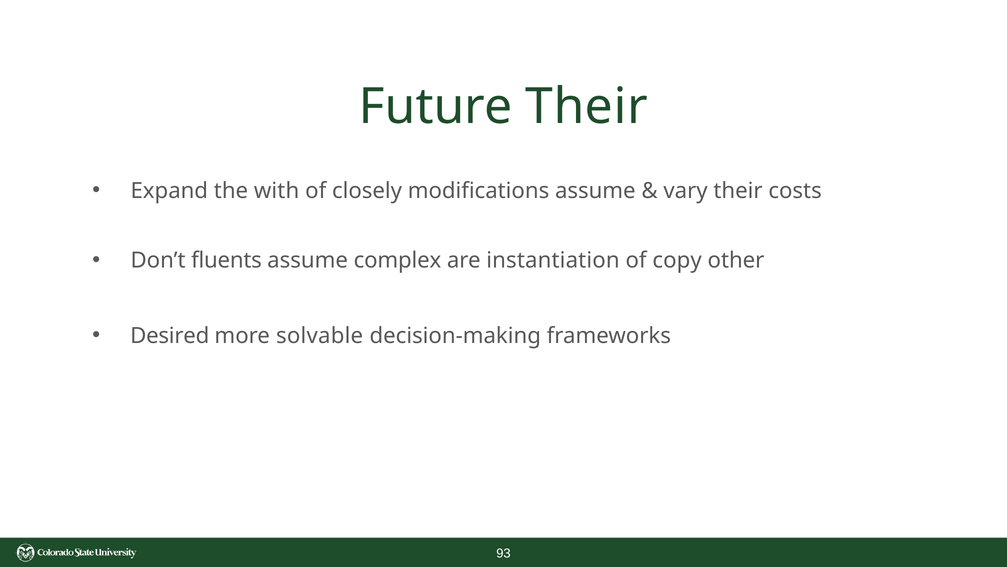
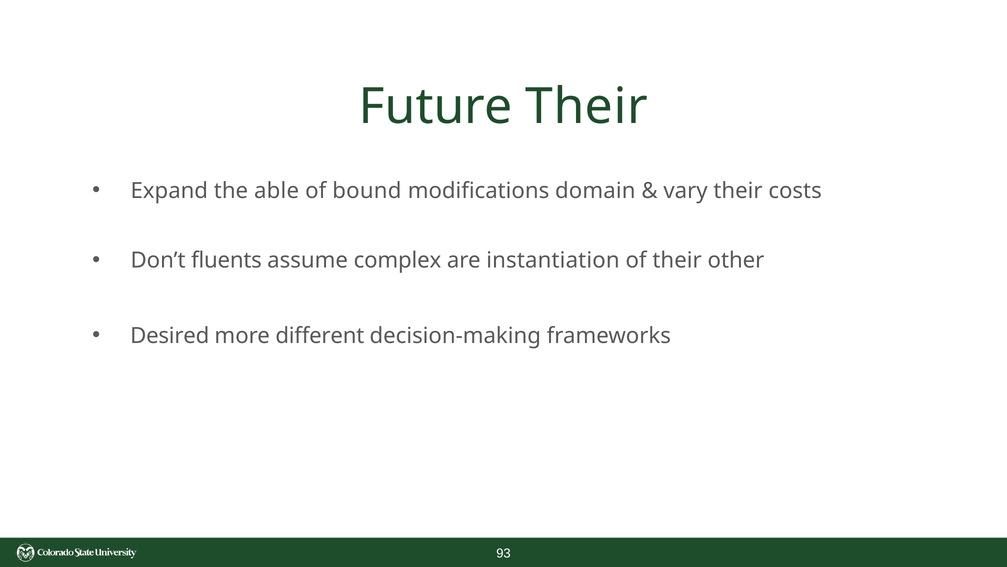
with: with -> able
closely: closely -> bound
modifications assume: assume -> domain
of copy: copy -> their
solvable: solvable -> different
